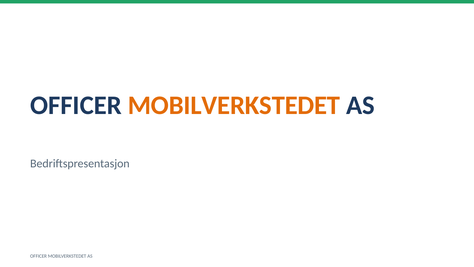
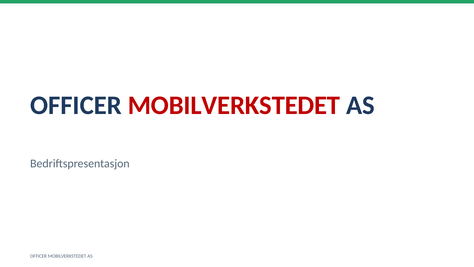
MOBILVERKSTEDET at (234, 105) colour: orange -> red
